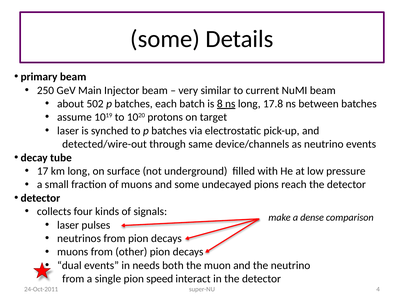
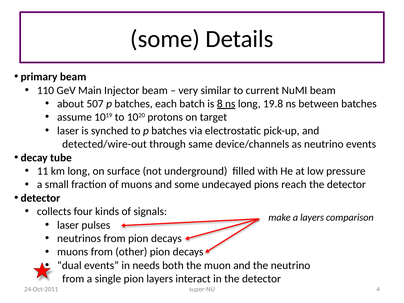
250: 250 -> 110
502: 502 -> 507
17.8: 17.8 -> 19.8
17: 17 -> 11
a dense: dense -> layers
pion speed: speed -> layers
